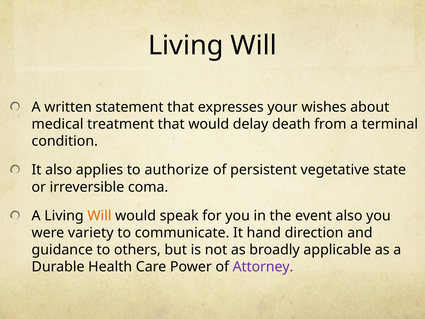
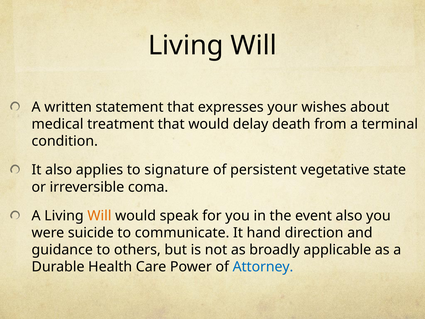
authorize: authorize -> signature
variety: variety -> suicide
Attorney colour: purple -> blue
